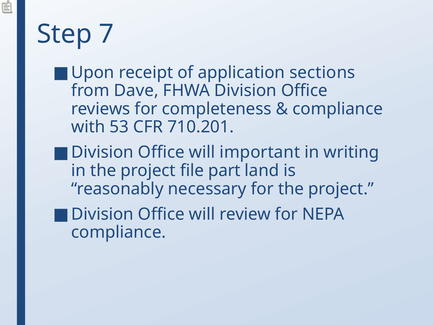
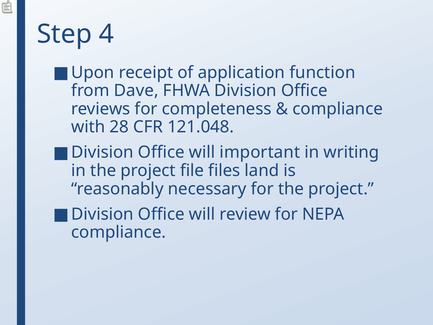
7: 7 -> 4
sections: sections -> function
53: 53 -> 28
710.201: 710.201 -> 121.048
part: part -> files
